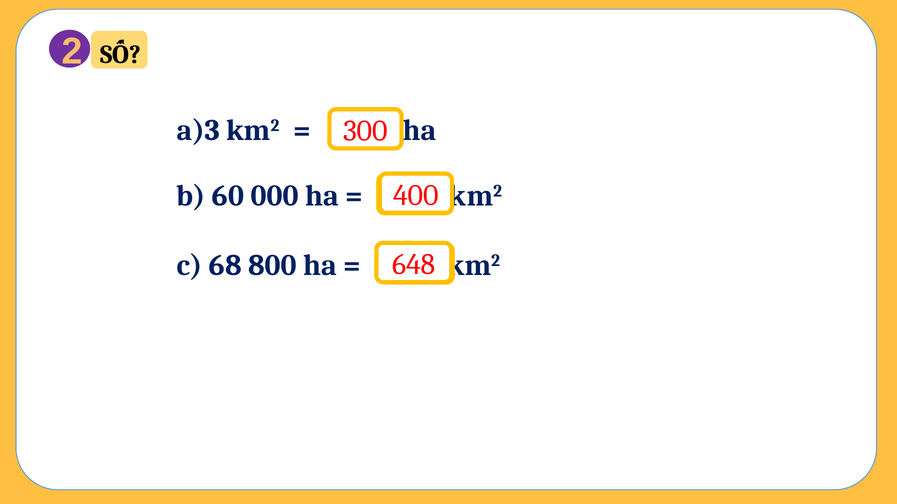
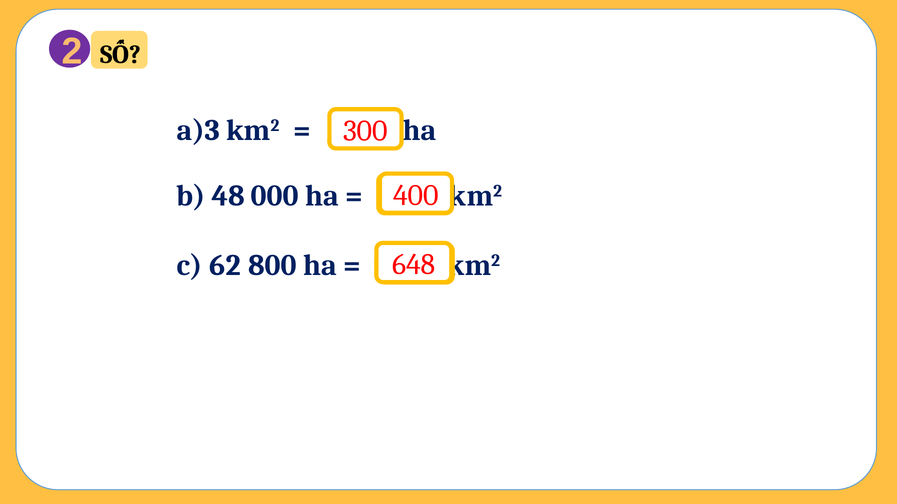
60: 60 -> 48
68: 68 -> 62
